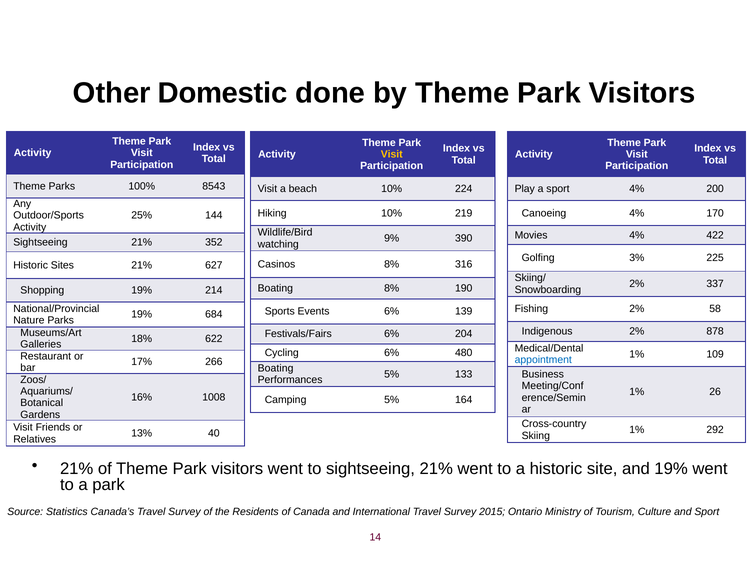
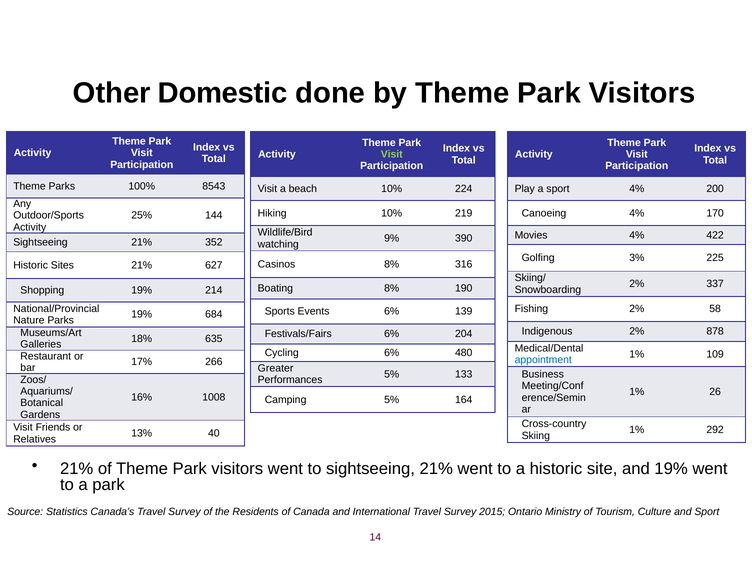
Visit at (392, 154) colour: yellow -> light green
622: 622 -> 635
Boating at (276, 368): Boating -> Greater
